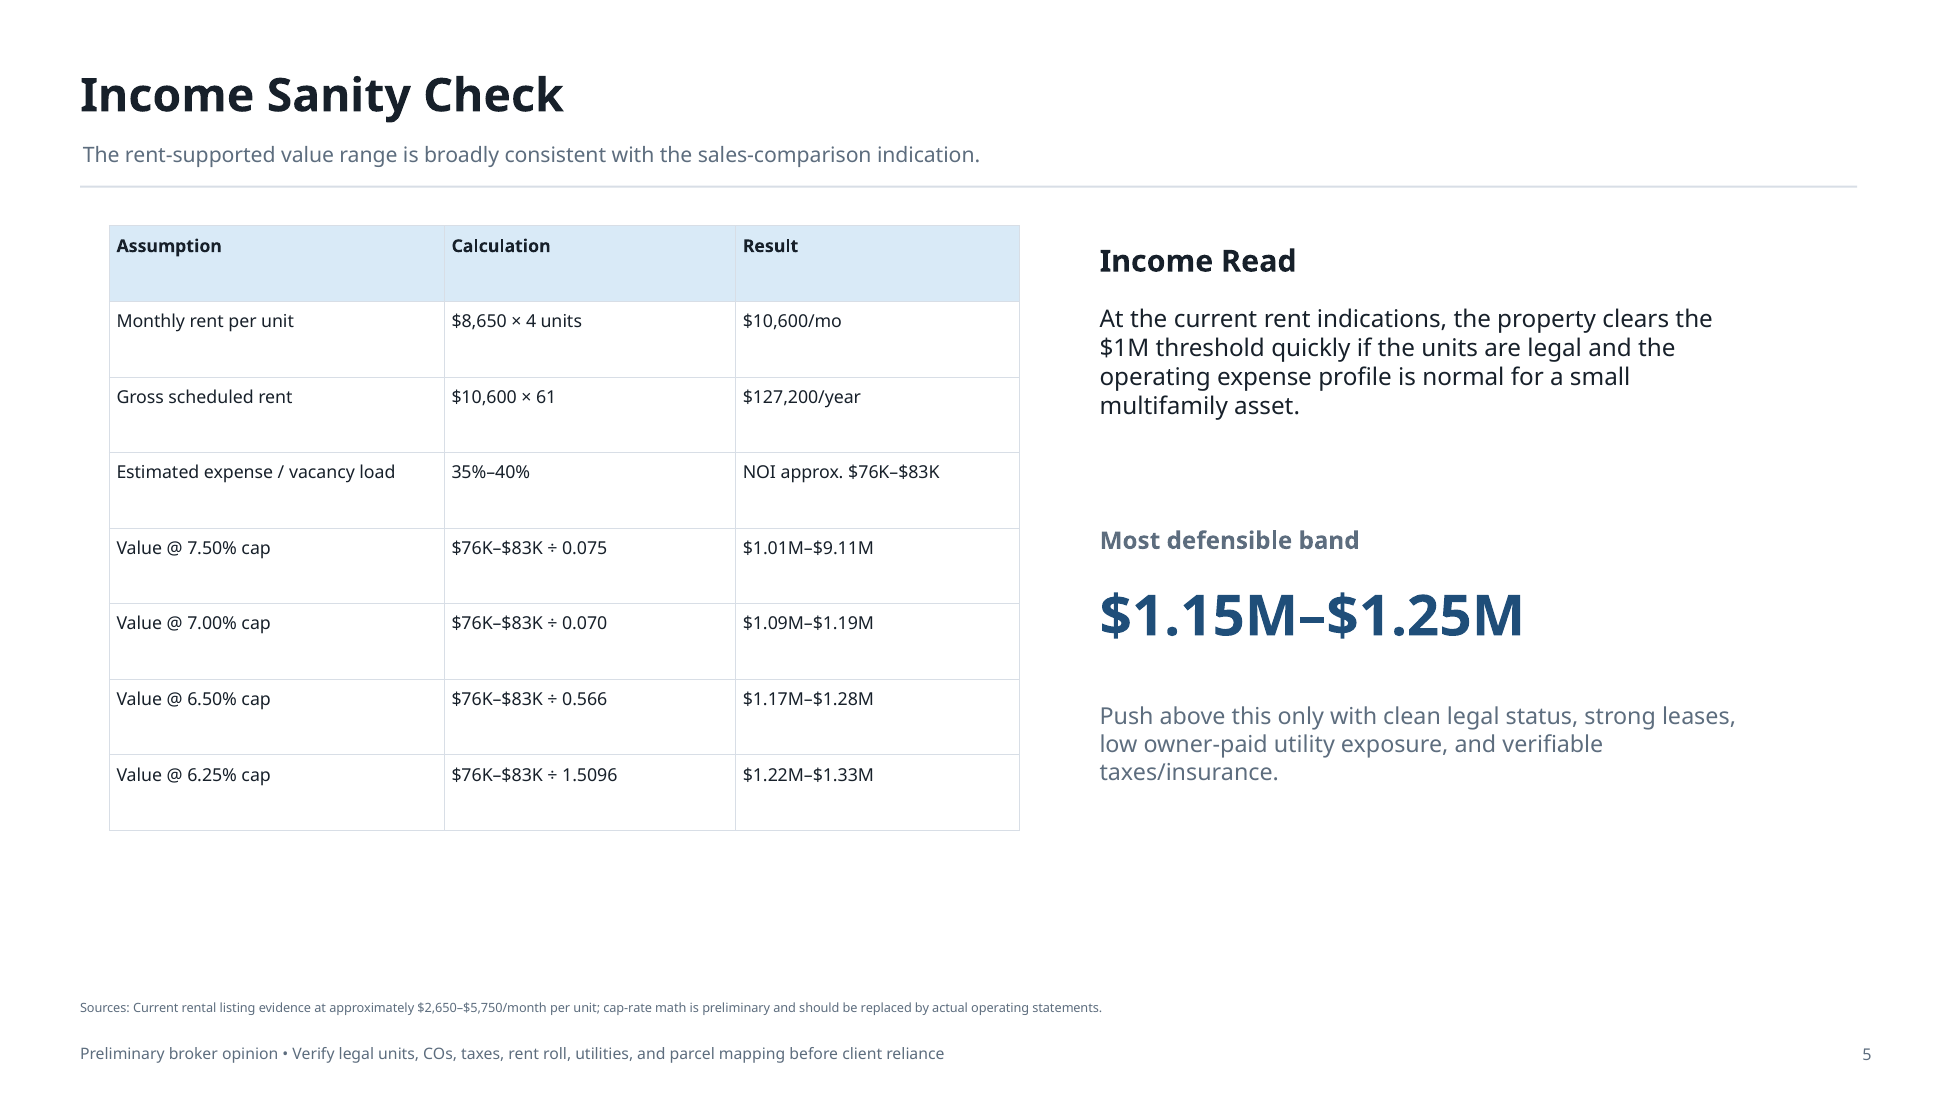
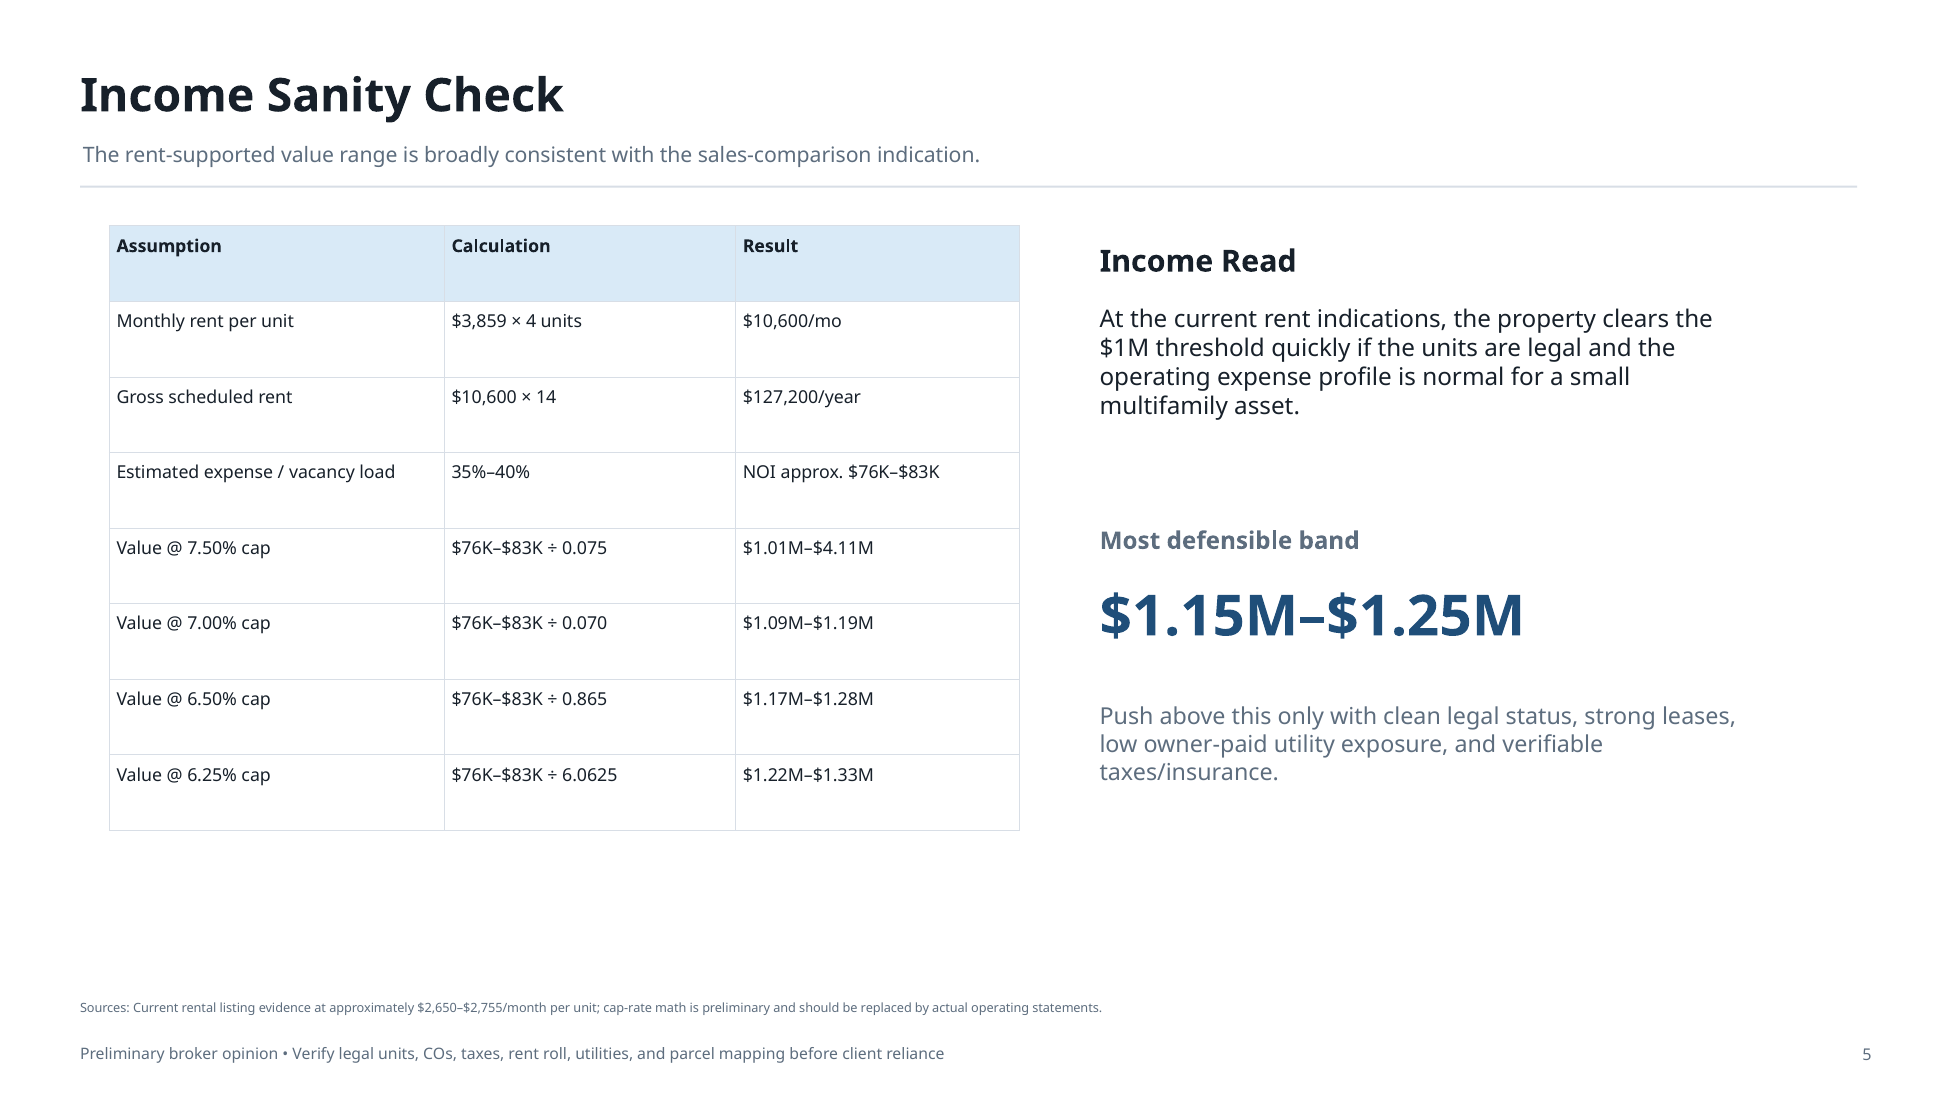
$8,650: $8,650 -> $3,859
61: 61 -> 14
$1.01M–$9.11M: $1.01M–$9.11M -> $1.01M–$4.11M
0.566: 0.566 -> 0.865
1.5096: 1.5096 -> 6.0625
$2,650–$5,750/month: $2,650–$5,750/month -> $2,650–$2,755/month
